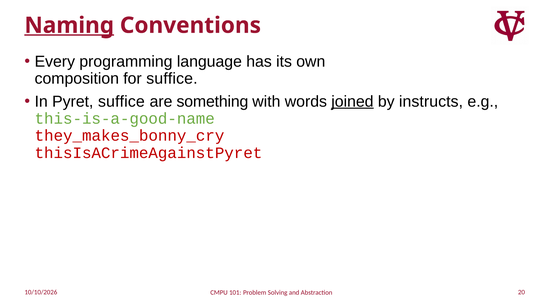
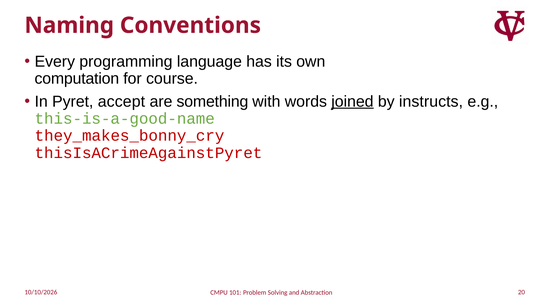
Naming underline: present -> none
composition: composition -> computation
for suffice: suffice -> course
Pyret suffice: suffice -> accept
